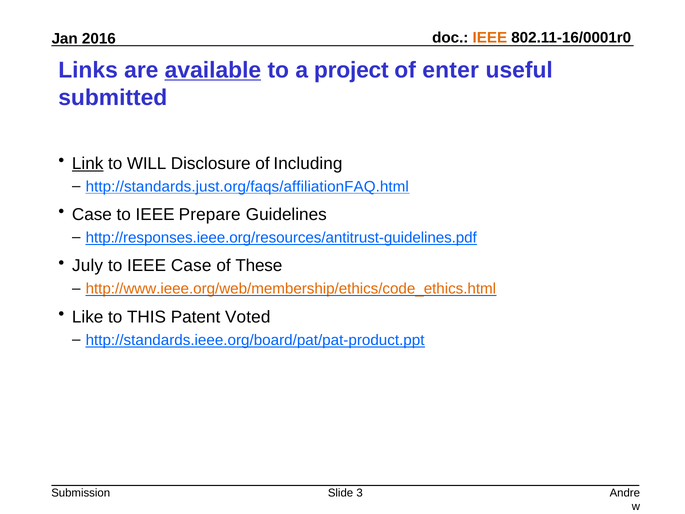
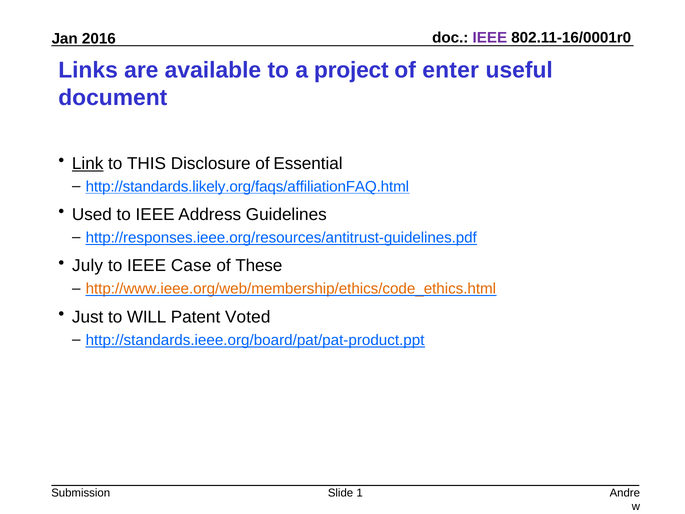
IEEE at (490, 38) colour: orange -> purple
available underline: present -> none
submitted: submitted -> document
WILL: WILL -> THIS
Including: Including -> Essential
http://standards.just.org/faqs/affiliationFAQ.html: http://standards.just.org/faqs/affiliationFAQ.html -> http://standards.likely.org/faqs/affiliationFAQ.html
Case at (92, 215): Case -> Used
Prepare: Prepare -> Address
Like: Like -> Just
THIS: THIS -> WILL
3: 3 -> 1
